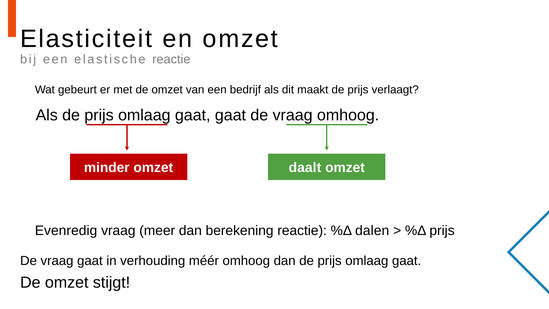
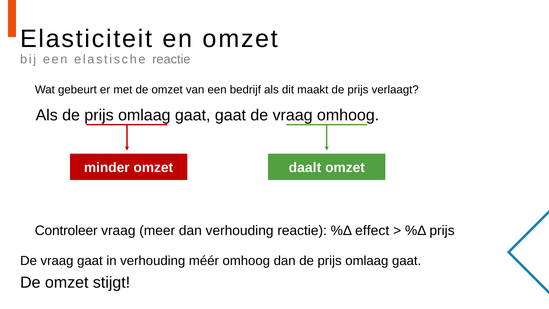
Evenredig: Evenredig -> Controleer
dan berekening: berekening -> verhouding
dalen: dalen -> effect
